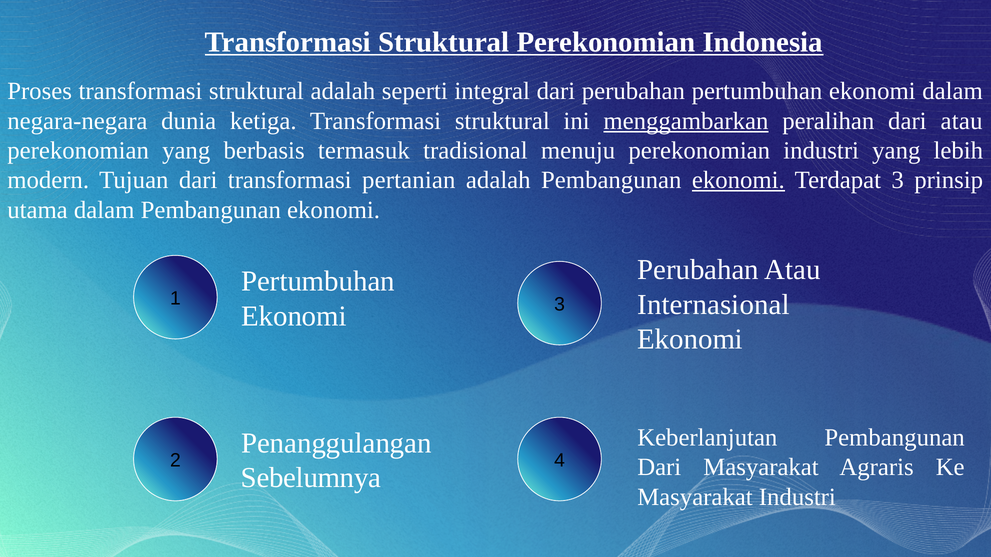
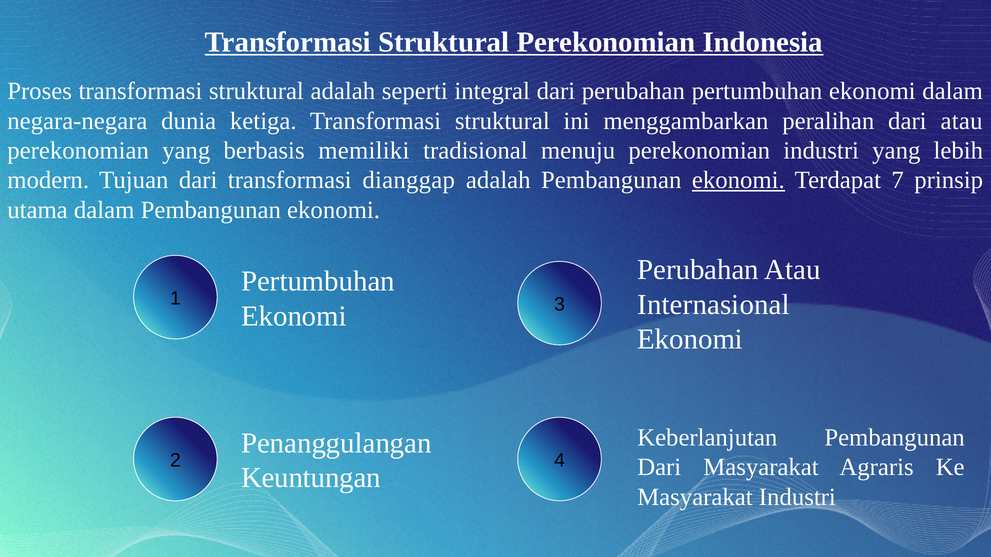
menggambarkan underline: present -> none
termasuk: termasuk -> memiliki
pertanian: pertanian -> dianggap
Terdapat 3: 3 -> 7
Sebelumnya: Sebelumnya -> Keuntungan
